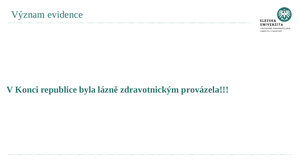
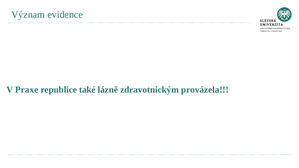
Konci: Konci -> Praxe
byla: byla -> také
